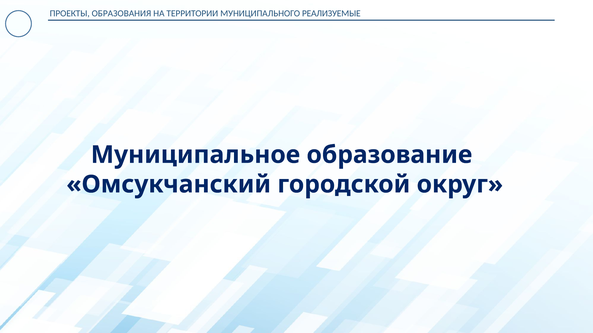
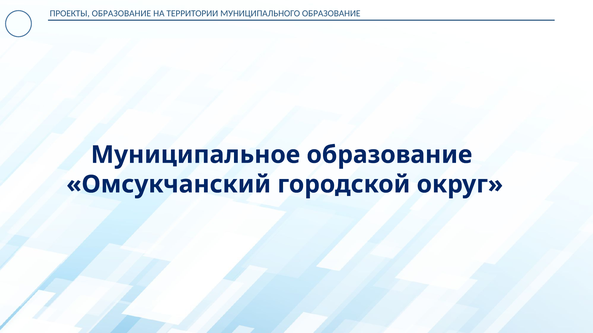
ПРОЕКТЫ ОБРАЗОВАНИЯ: ОБРАЗОВАНИЯ -> ОБРАЗОВАНИЕ
МУНИЦИПАЛЬНОГО РЕАЛИЗУЕМЫЕ: РЕАЛИЗУЕМЫЕ -> ОБРАЗОВАНИЕ
